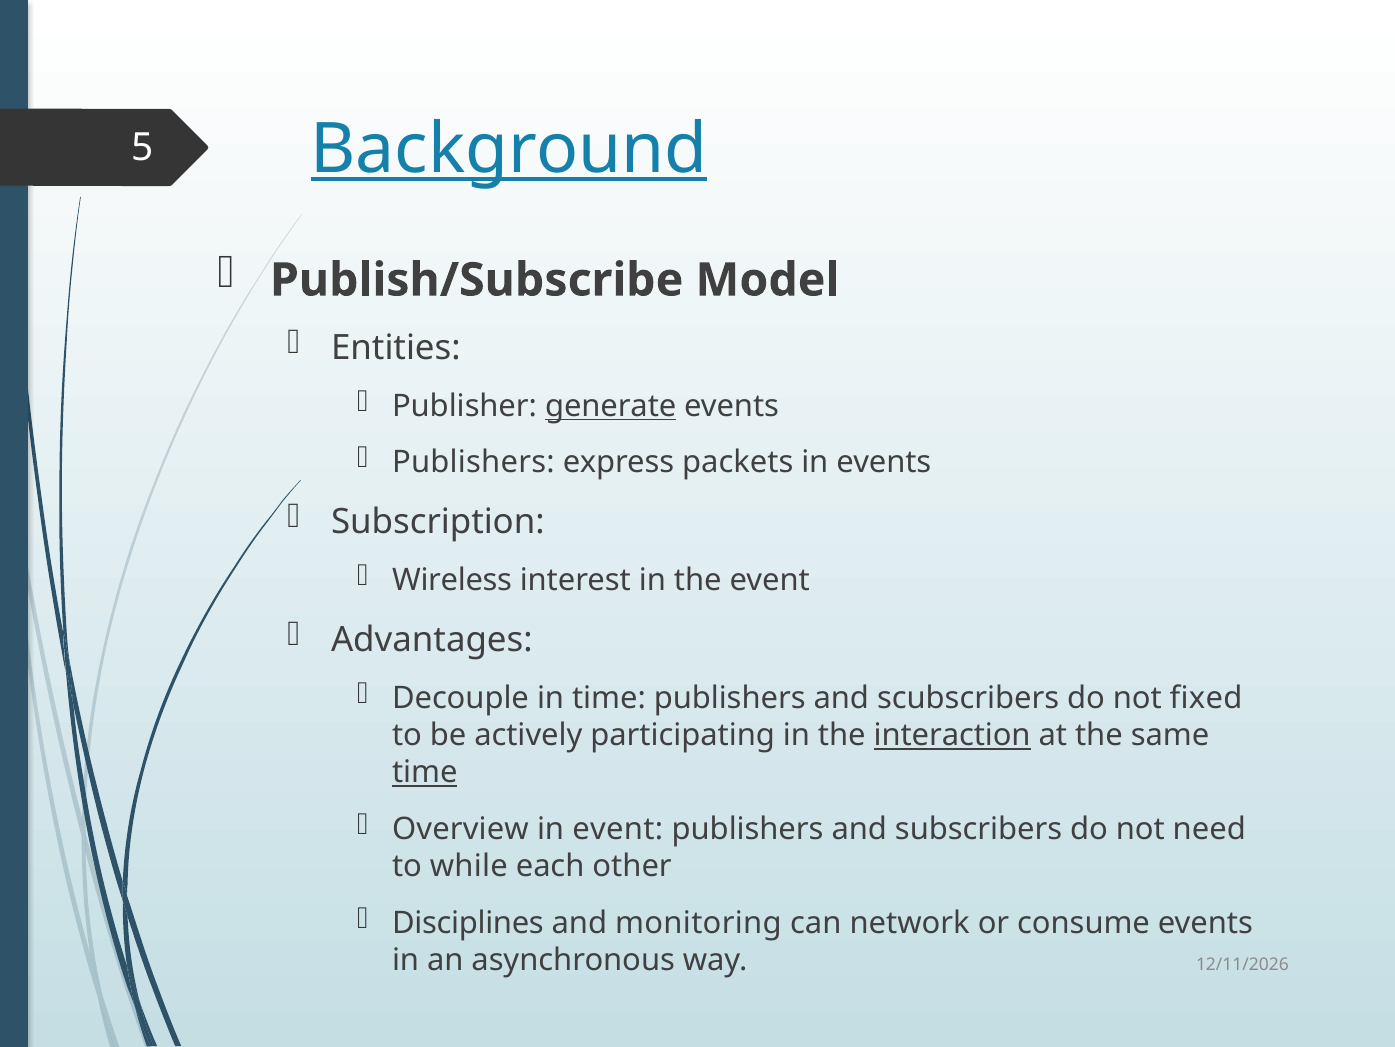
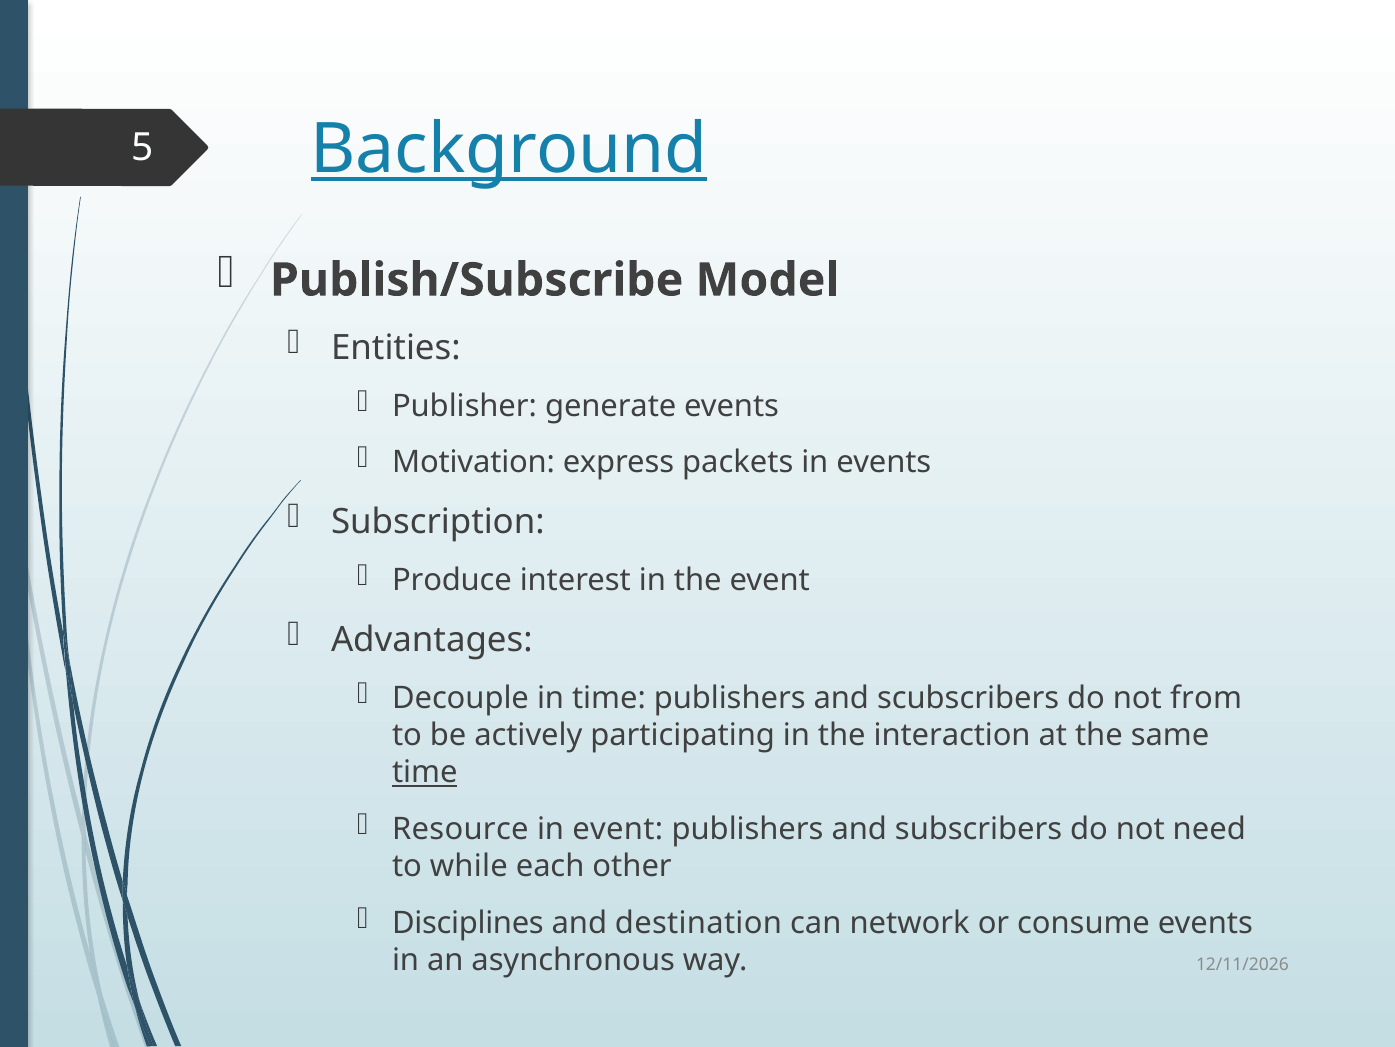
generate underline: present -> none
Publishers at (473, 462): Publishers -> Motivation
Wireless: Wireless -> Produce
fixed: fixed -> from
interaction underline: present -> none
Overview: Overview -> Resource
monitoring: monitoring -> destination
